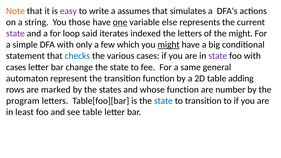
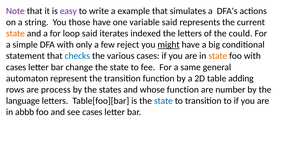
Note colour: orange -> purple
assumes: assumes -> example
one underline: present -> none
variable else: else -> said
state at (15, 33) colour: purple -> orange
the might: might -> could
which: which -> reject
state at (218, 56) colour: purple -> orange
marked: marked -> process
program: program -> language
least: least -> abbb
see table: table -> cases
